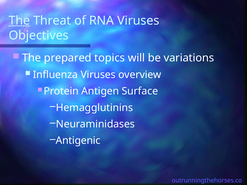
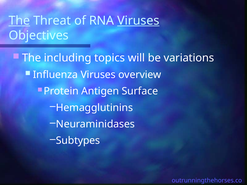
Viruses at (138, 21) underline: none -> present
prepared: prepared -> including
Antigenic: Antigenic -> Subtypes
